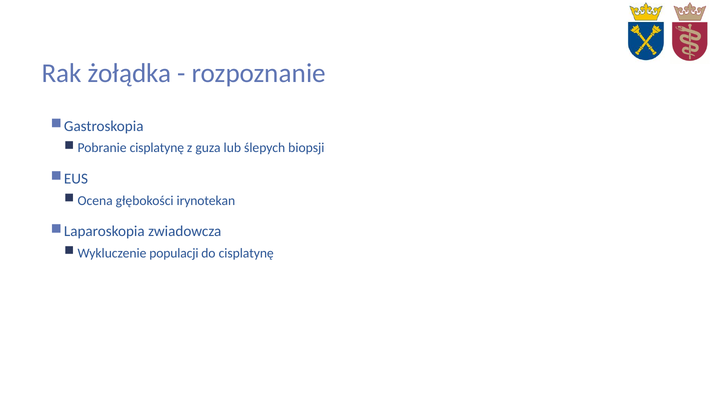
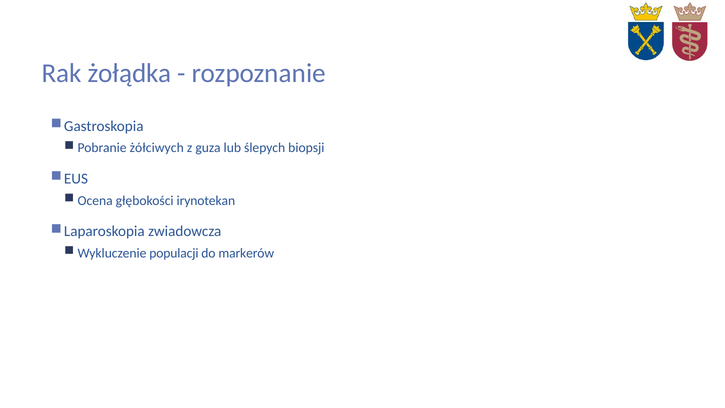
Pobranie cisplatynę: cisplatynę -> żółciwych
do cisplatynę: cisplatynę -> markerów
